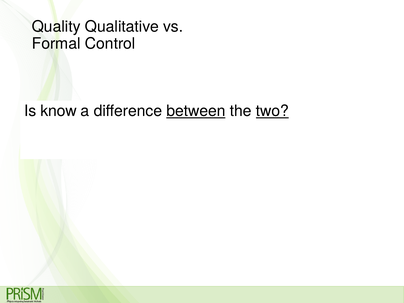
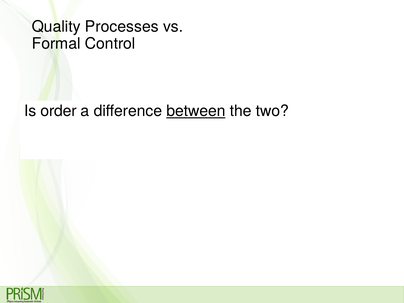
Qualitative: Qualitative -> Processes
know: know -> order
two underline: present -> none
